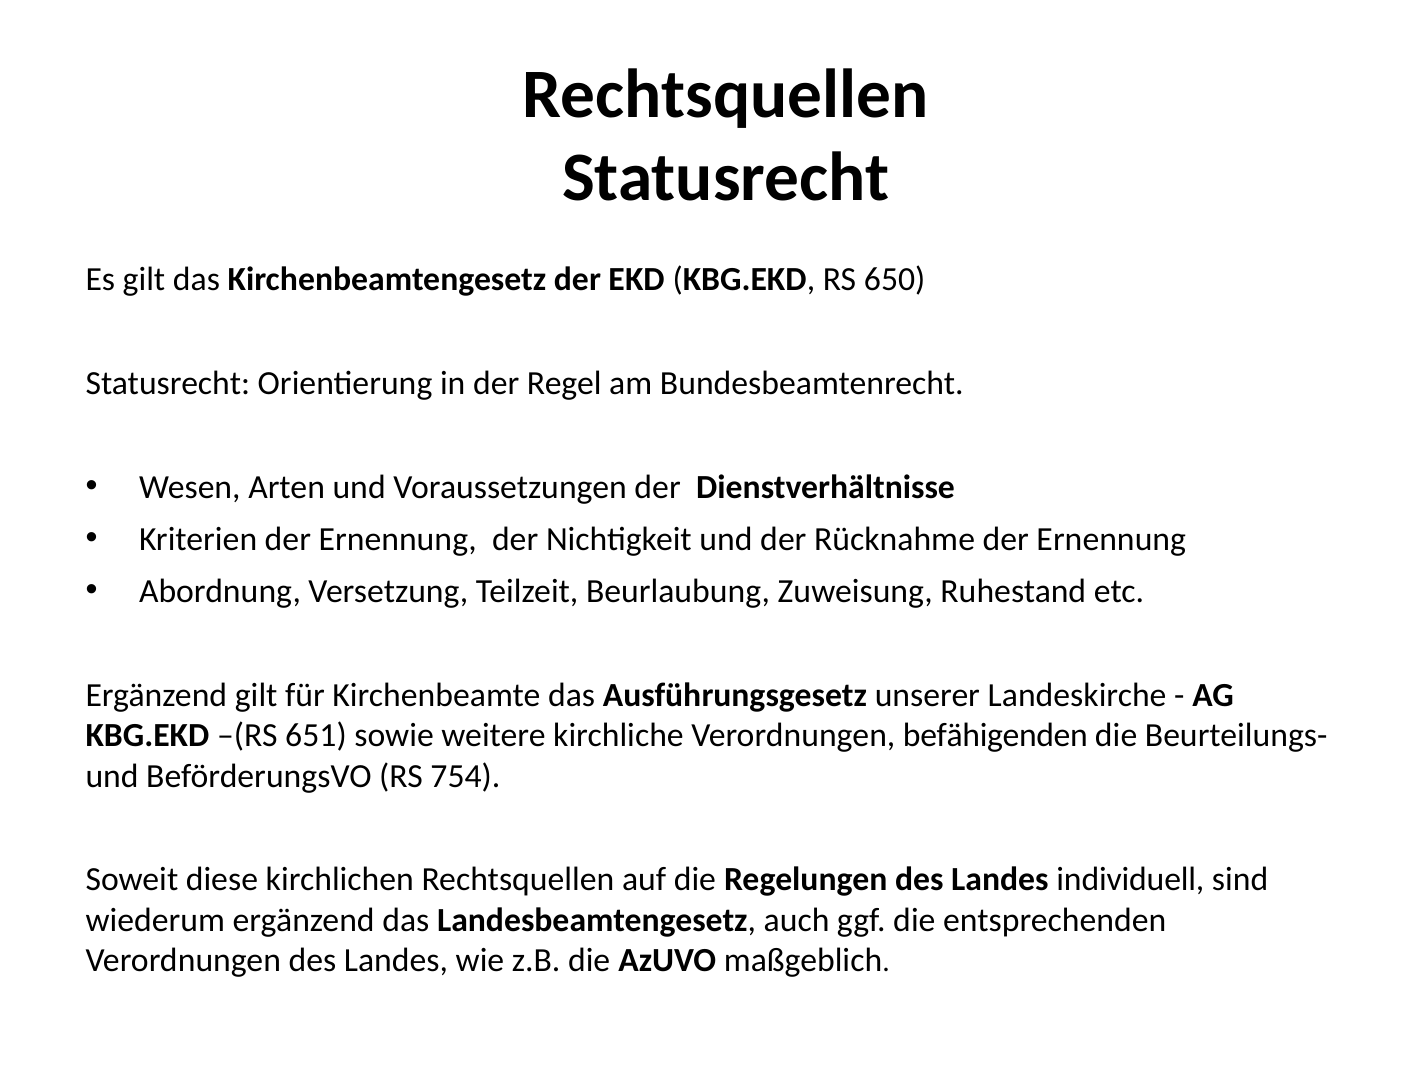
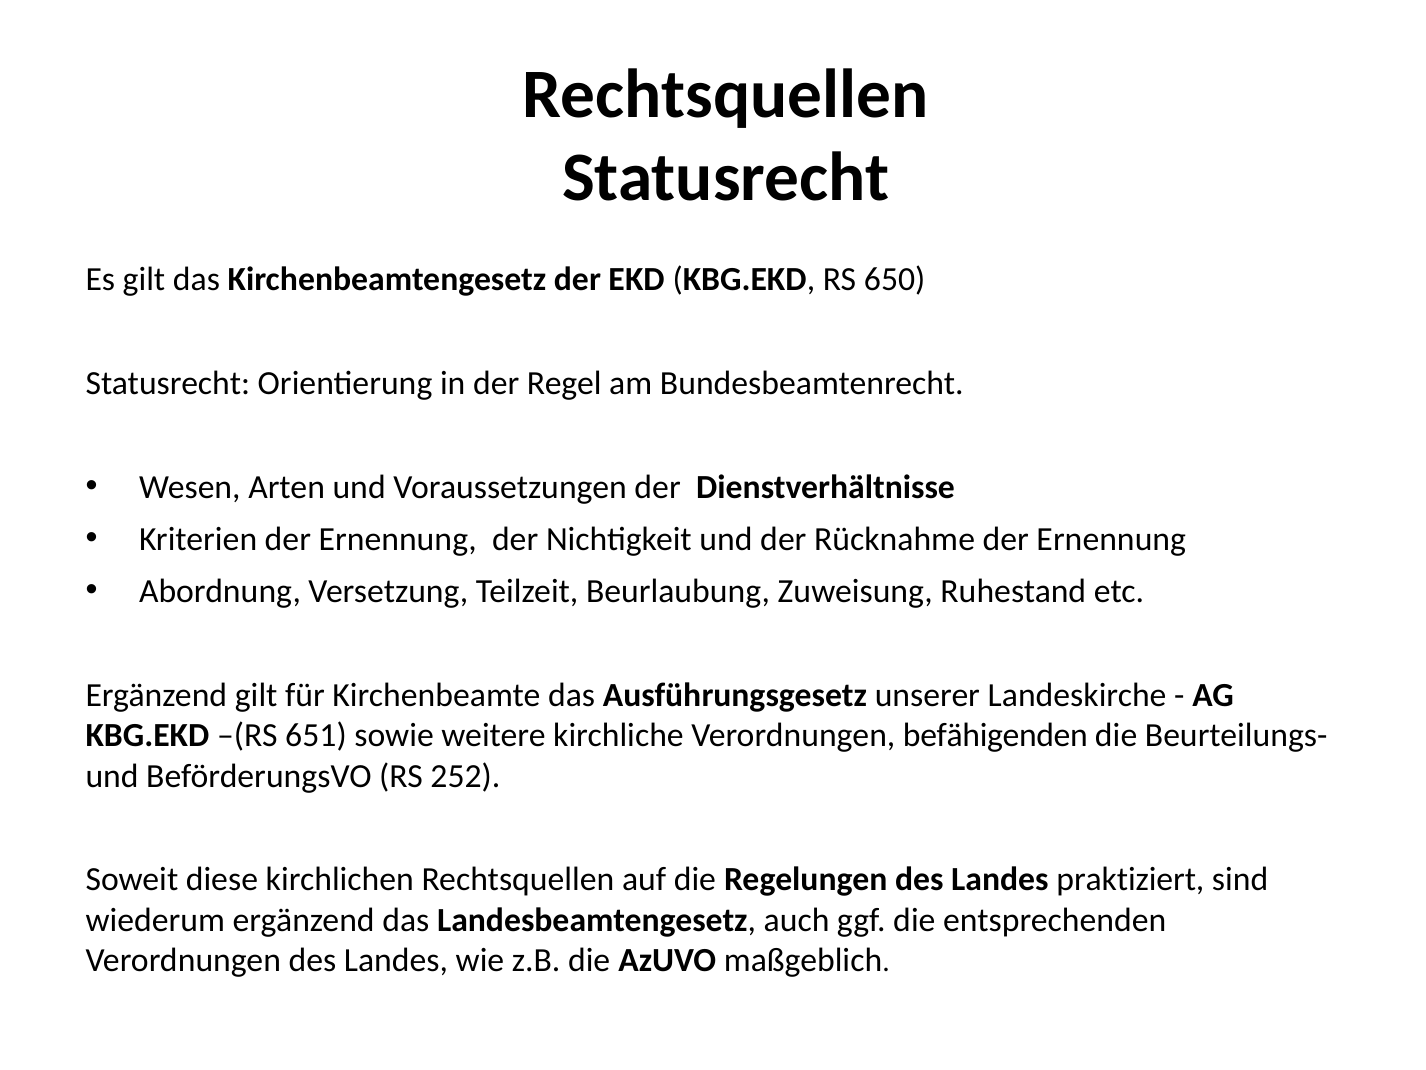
754: 754 -> 252
individuell: individuell -> praktiziert
